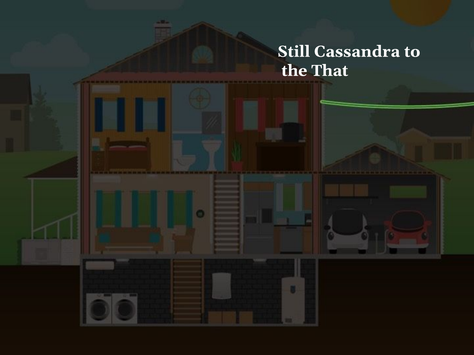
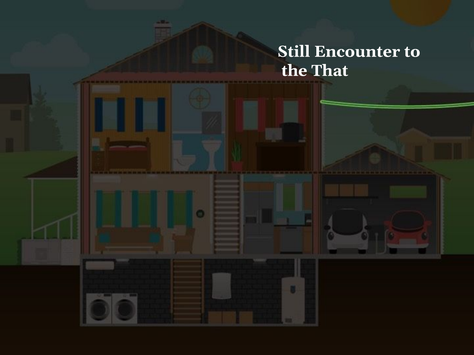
Cassandra: Cassandra -> Encounter
